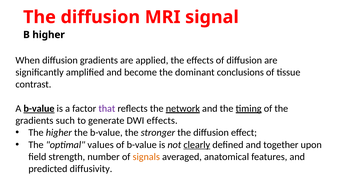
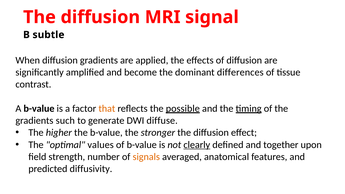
B higher: higher -> subtle
conclusions: conclusions -> differences
b-value at (39, 109) underline: present -> none
that colour: purple -> orange
network: network -> possible
DWI effects: effects -> diffuse
